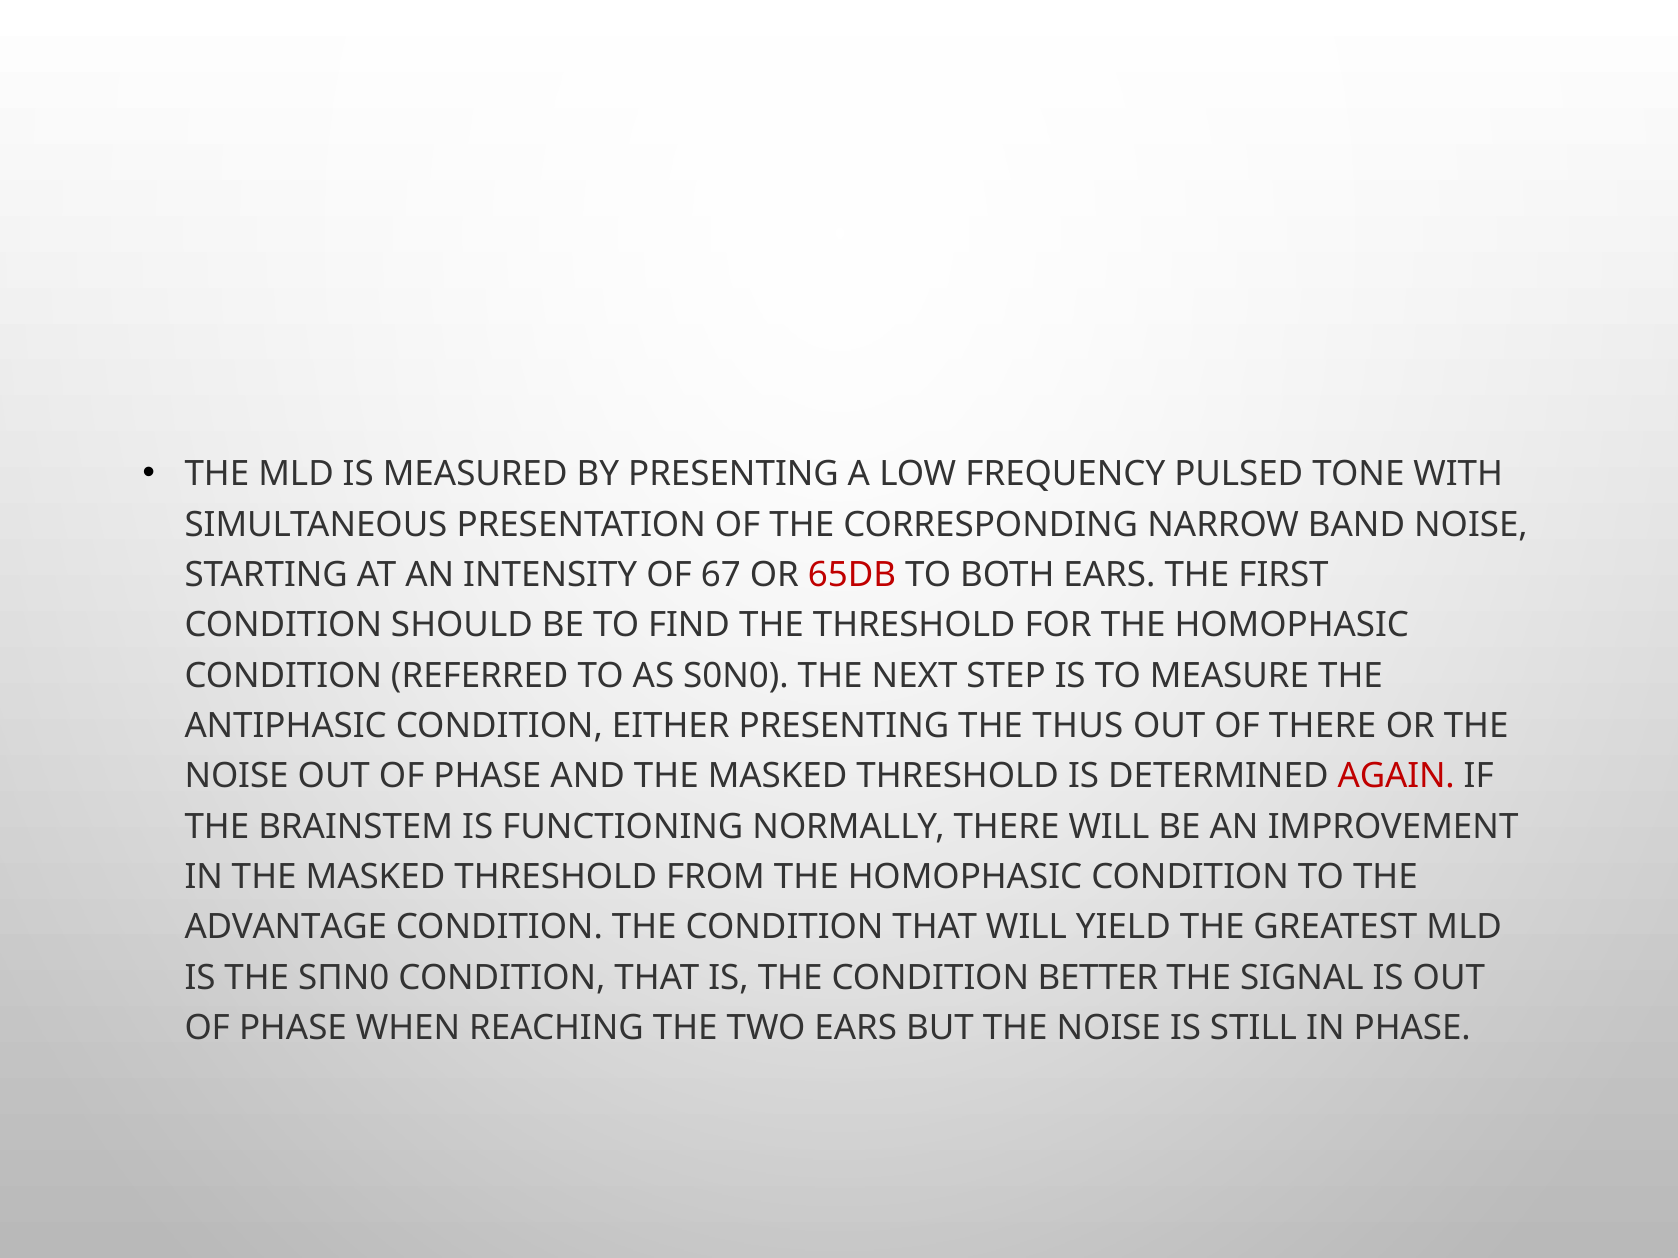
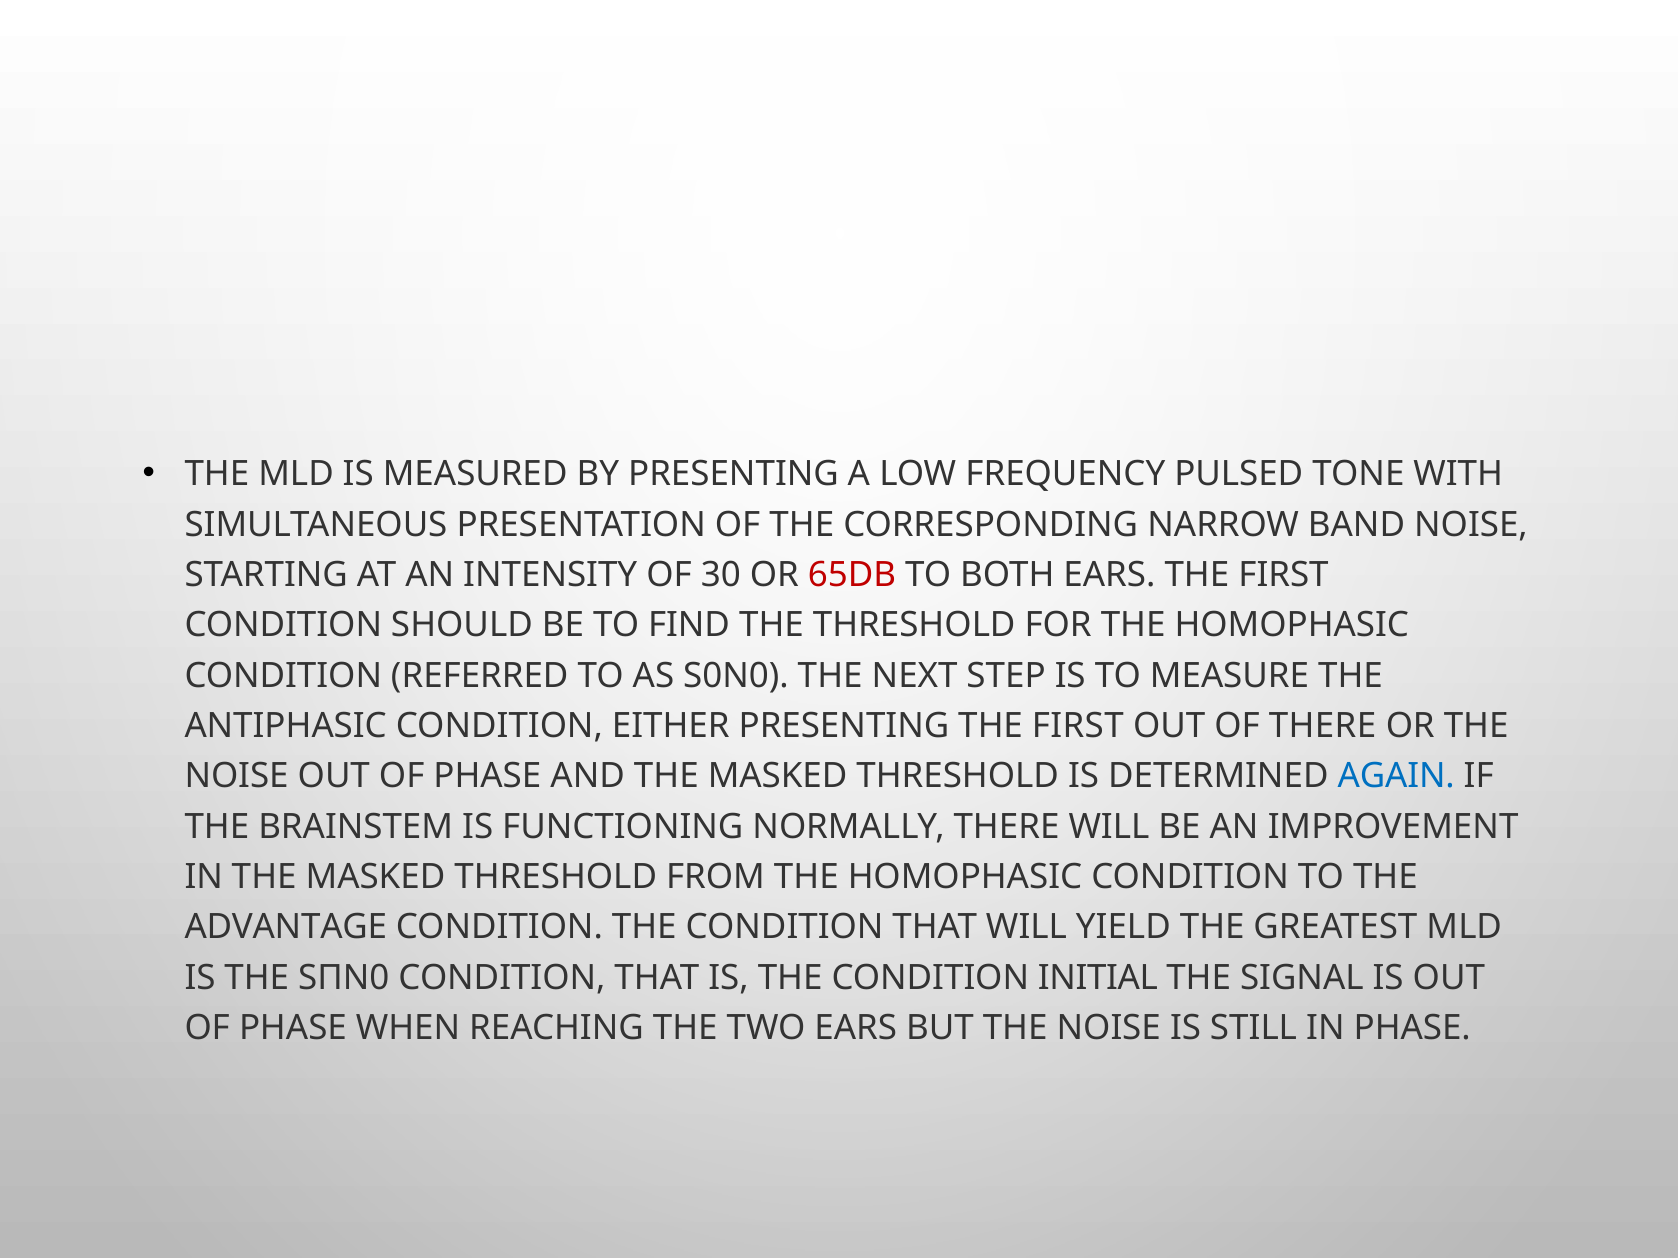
67: 67 -> 30
PRESENTING THE THUS: THUS -> FIRST
AGAIN colour: red -> blue
BETTER: BETTER -> INITIAL
